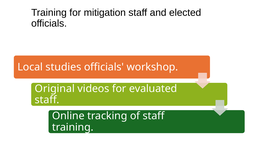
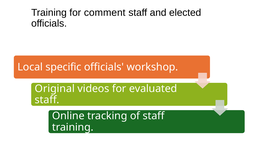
mitigation: mitigation -> comment
studies: studies -> specific
